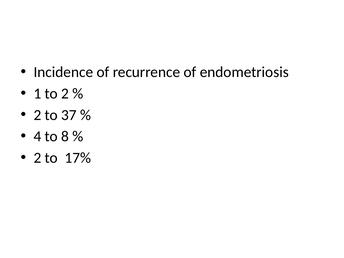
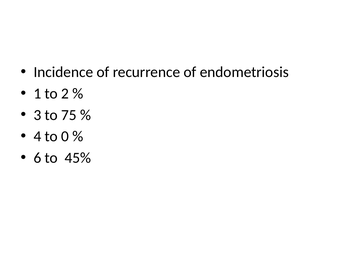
2 at (37, 115): 2 -> 3
37: 37 -> 75
8: 8 -> 0
2 at (37, 158): 2 -> 6
17%: 17% -> 45%
